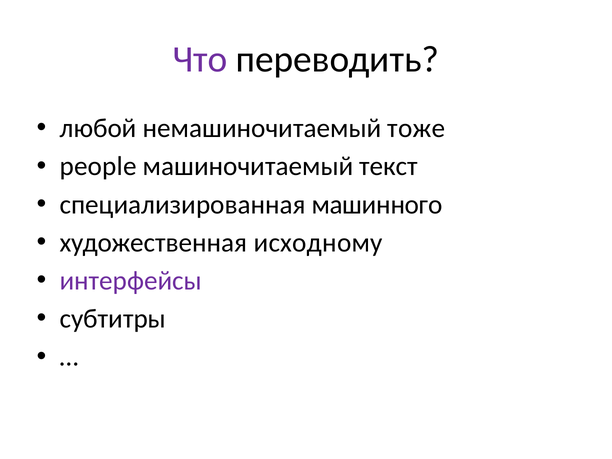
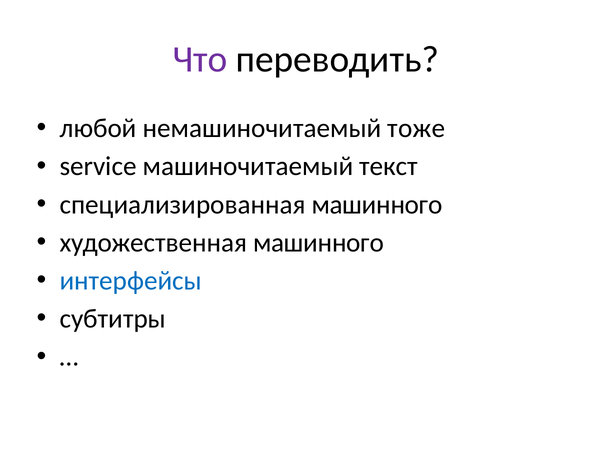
people: people -> service
художественная исходному: исходному -> машинного
интерфейсы colour: purple -> blue
